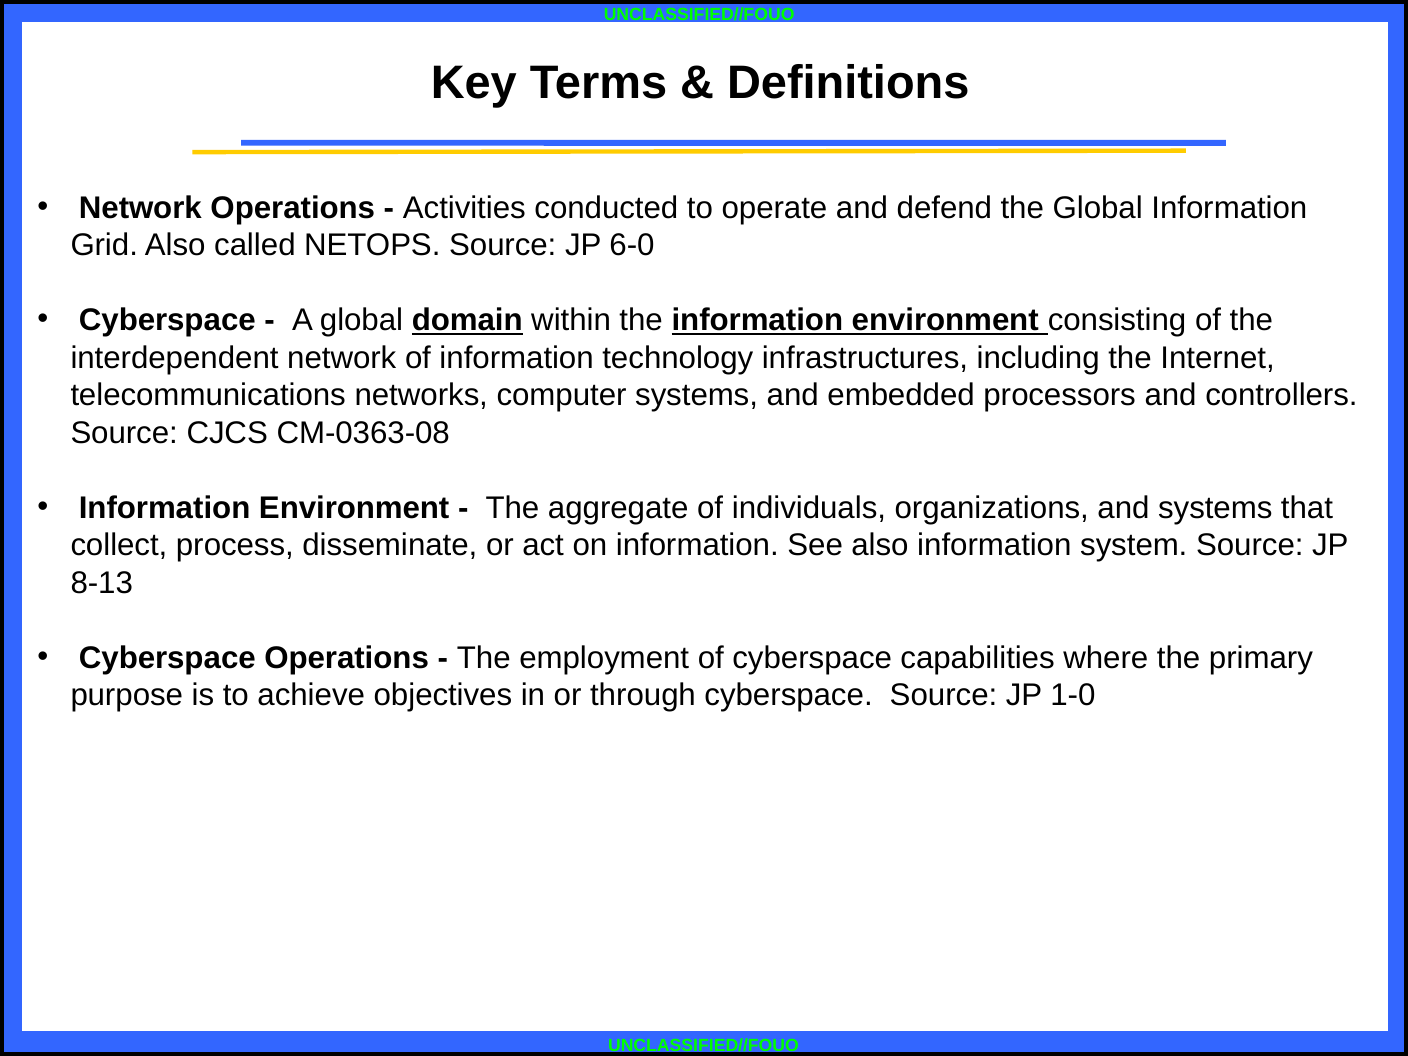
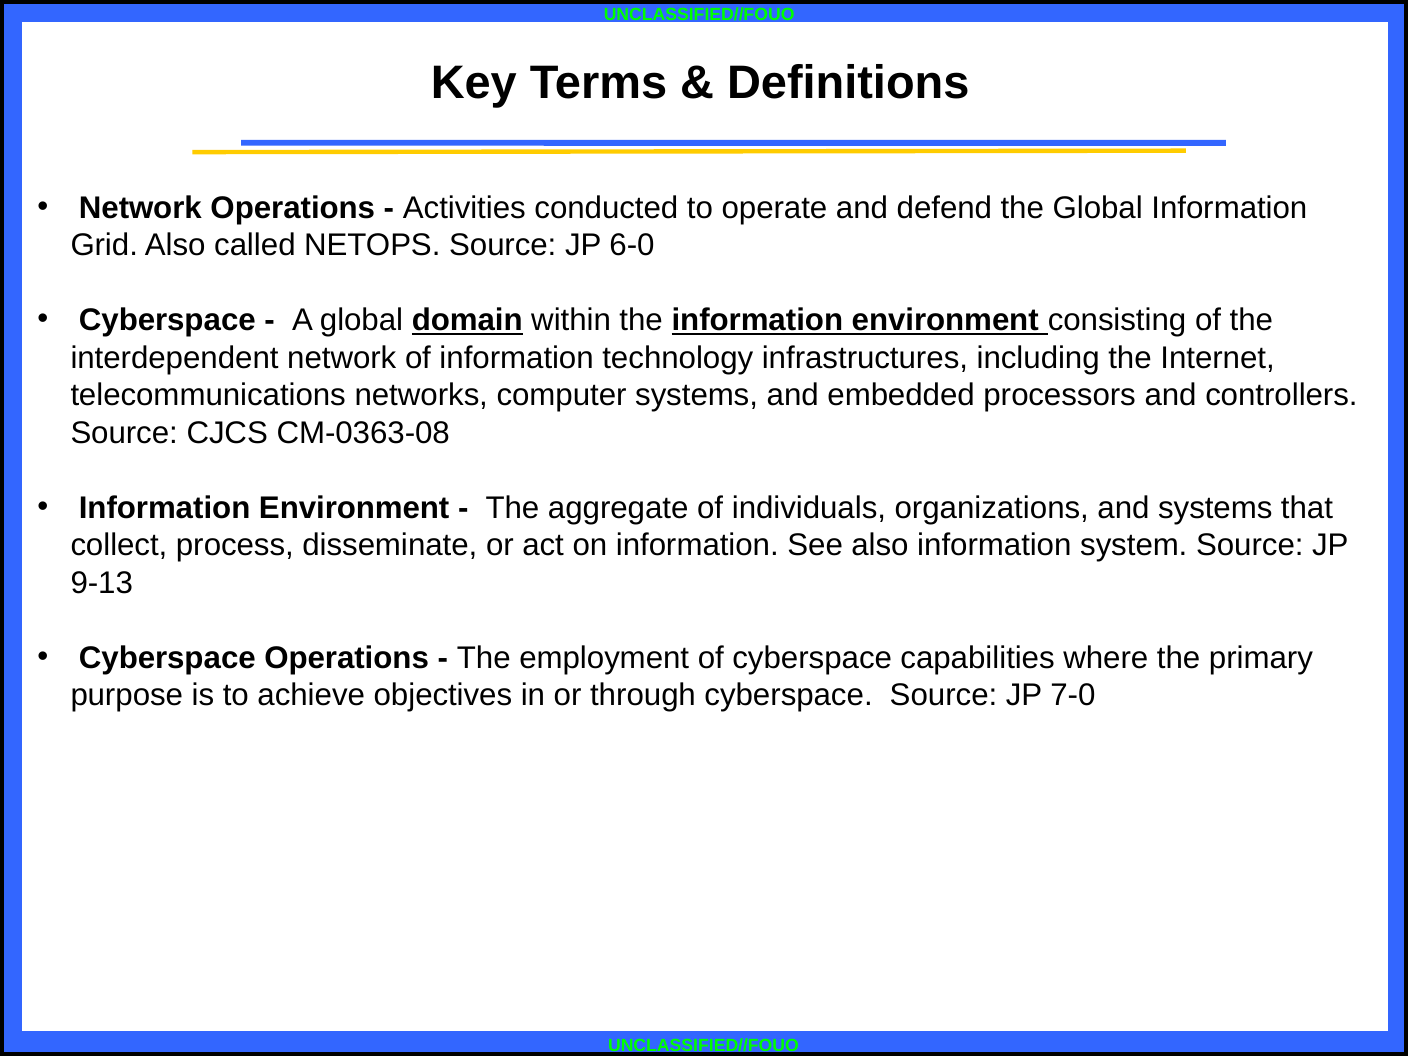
8-13: 8-13 -> 9-13
1-0: 1-0 -> 7-0
